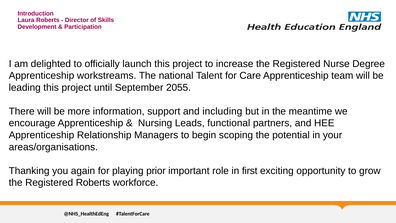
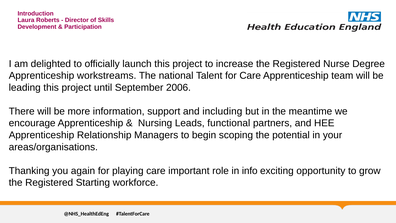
2055: 2055 -> 2006
playing prior: prior -> care
first: first -> info
Registered Roberts: Roberts -> Starting
